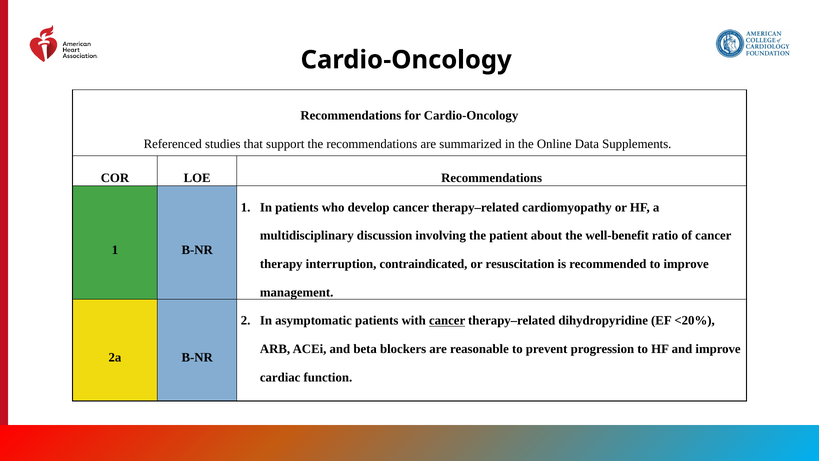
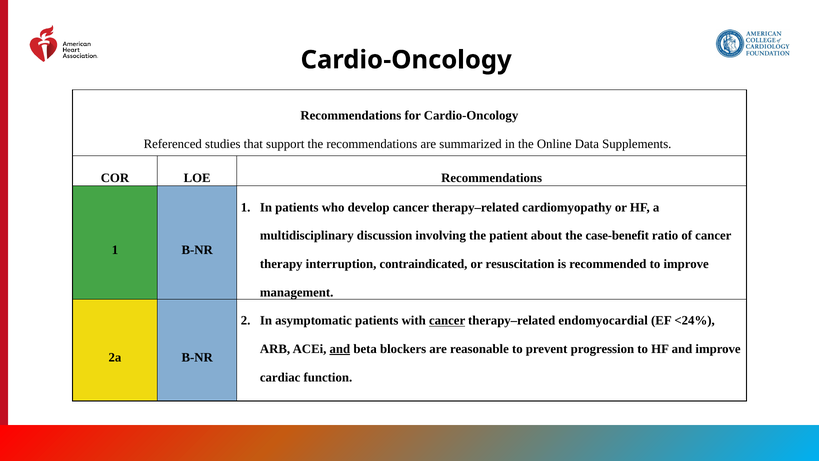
well-benefit: well-benefit -> case-benefit
dihydropyridine: dihydropyridine -> endomyocardial
<20%: <20% -> <24%
and at (340, 349) underline: none -> present
